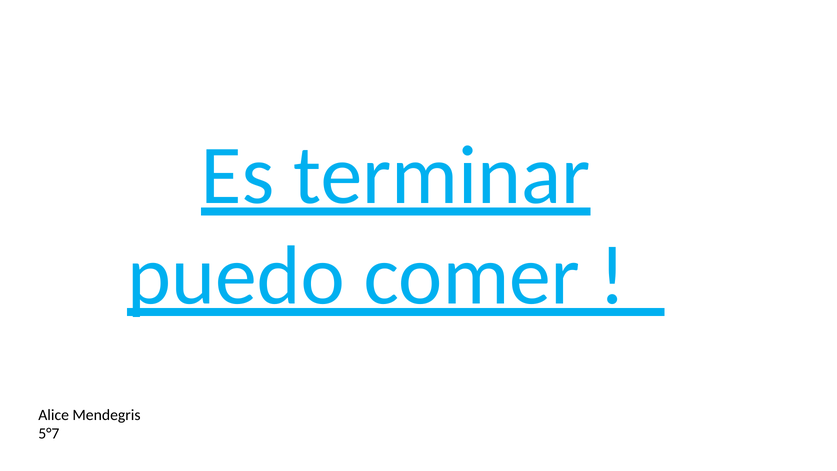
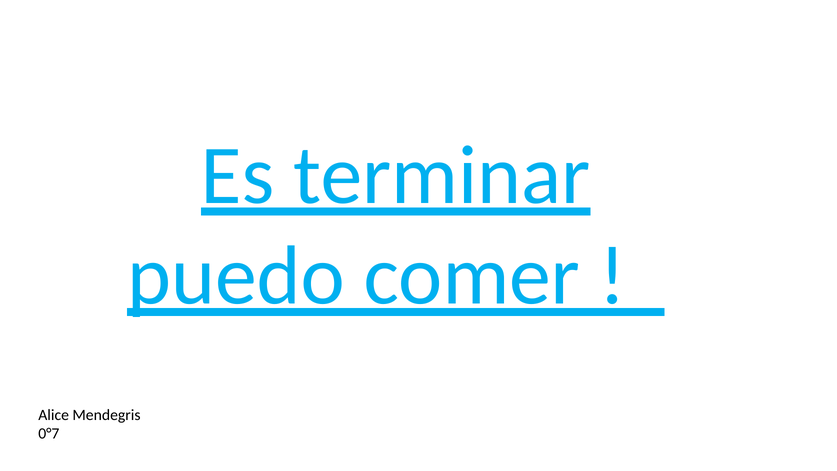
5°7: 5°7 -> 0°7
